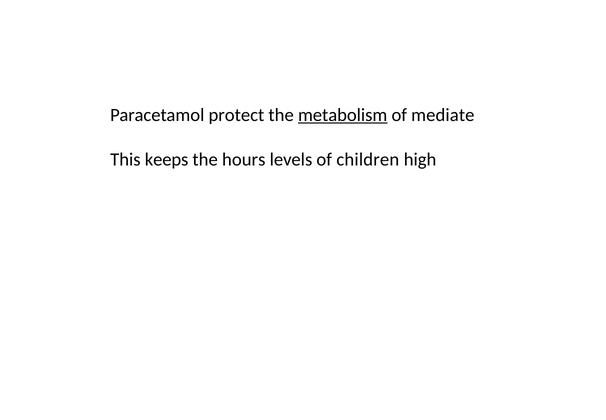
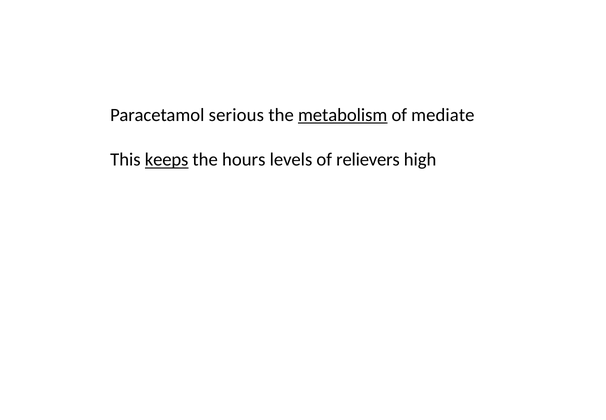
protect: protect -> serious
keeps underline: none -> present
children: children -> relievers
